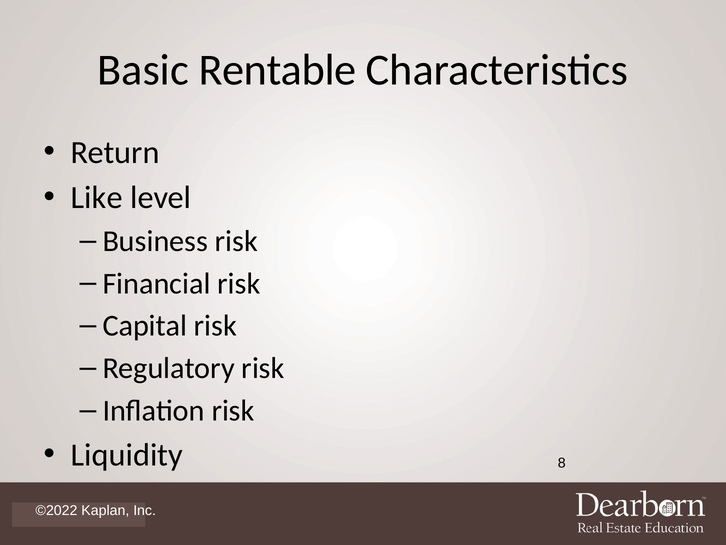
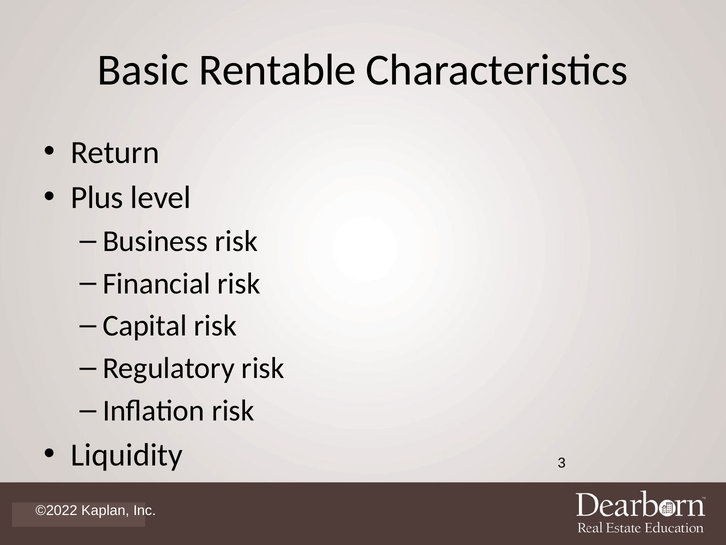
Like: Like -> Plus
8: 8 -> 3
